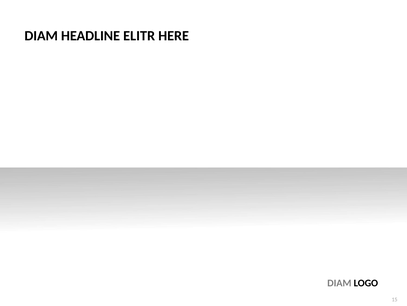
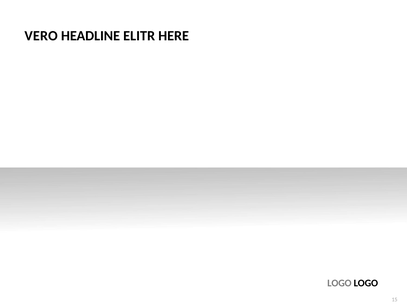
DIAM at (41, 36): DIAM -> VERO
DIAM at (339, 282): DIAM -> LOGO
